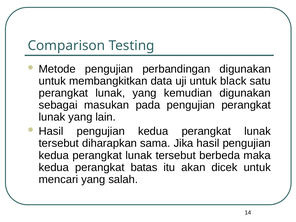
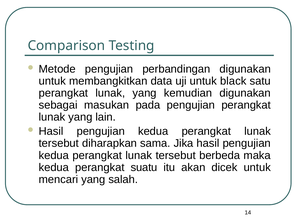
batas: batas -> suatu
